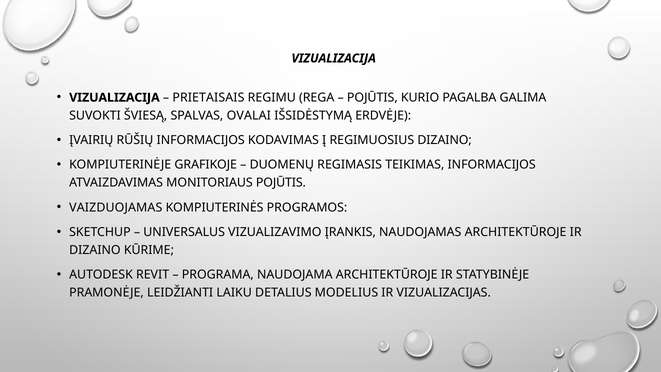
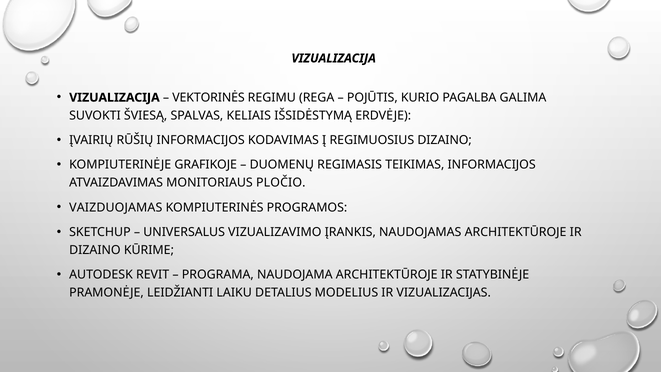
PRIETAISAIS: PRIETAISAIS -> VEKTORINĖS
OVALAI: OVALAI -> KELIAIS
MONITORIAUS POJŪTIS: POJŪTIS -> PLOČIO
